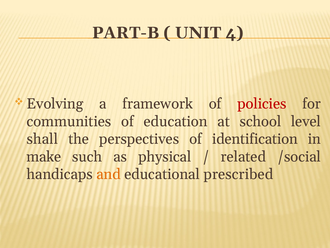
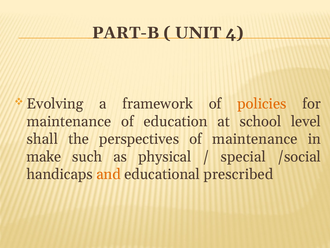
policies colour: red -> orange
communities at (69, 121): communities -> maintenance
of identification: identification -> maintenance
related: related -> special
